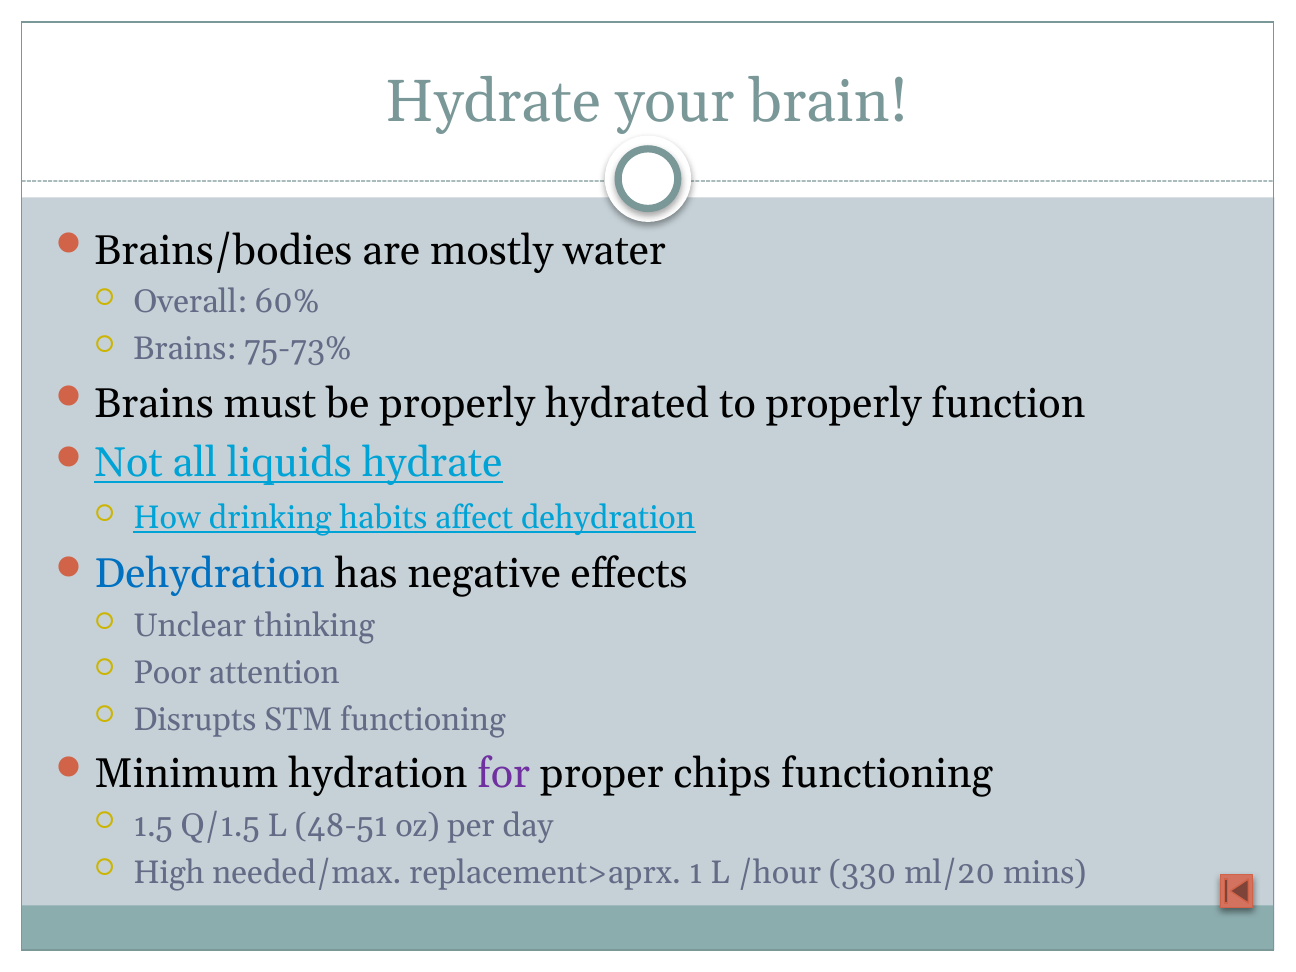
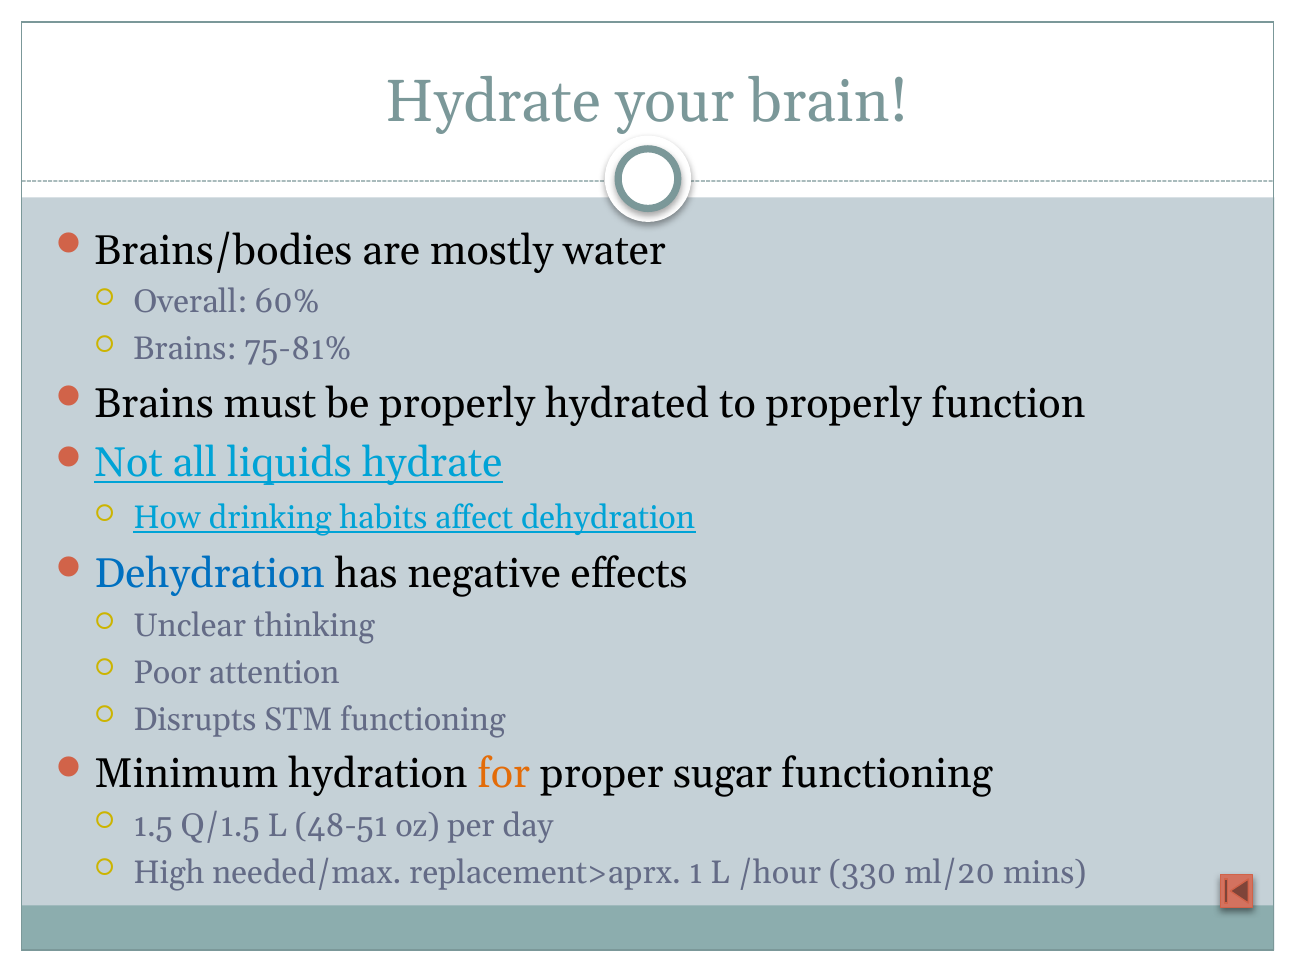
75-73%: 75-73% -> 75-81%
for colour: purple -> orange
chips: chips -> sugar
